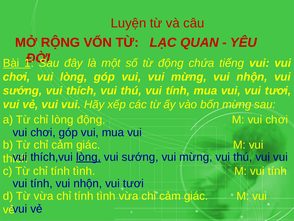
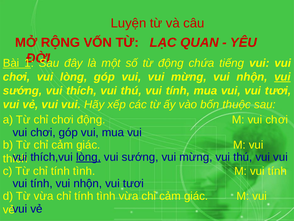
vui at (282, 77) underline: none -> present
bốn mừng: mừng -> thuộc
chỉ lòng: lòng -> chơi
